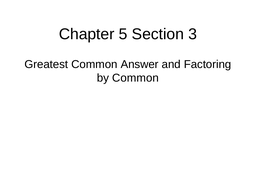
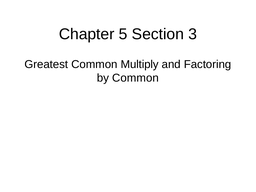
Answer: Answer -> Multiply
